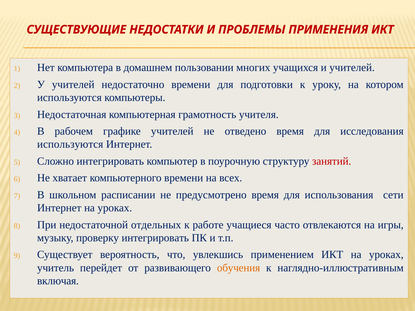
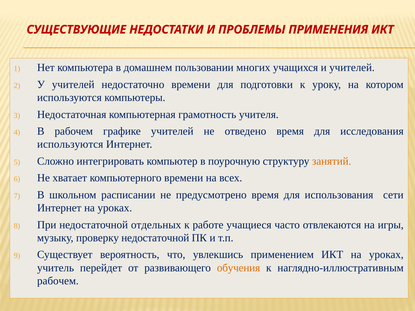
занятий colour: red -> orange
проверку интегрировать: интегрировать -> недостаточной
включая at (58, 281): включая -> рабочем
